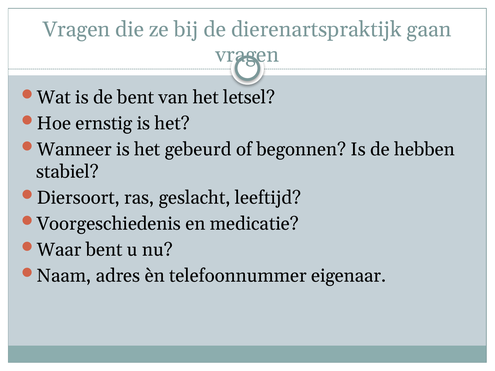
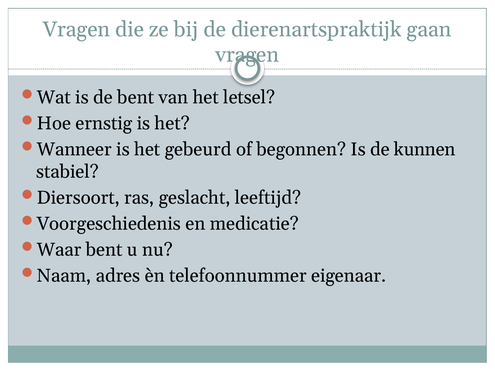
hebben: hebben -> kunnen
